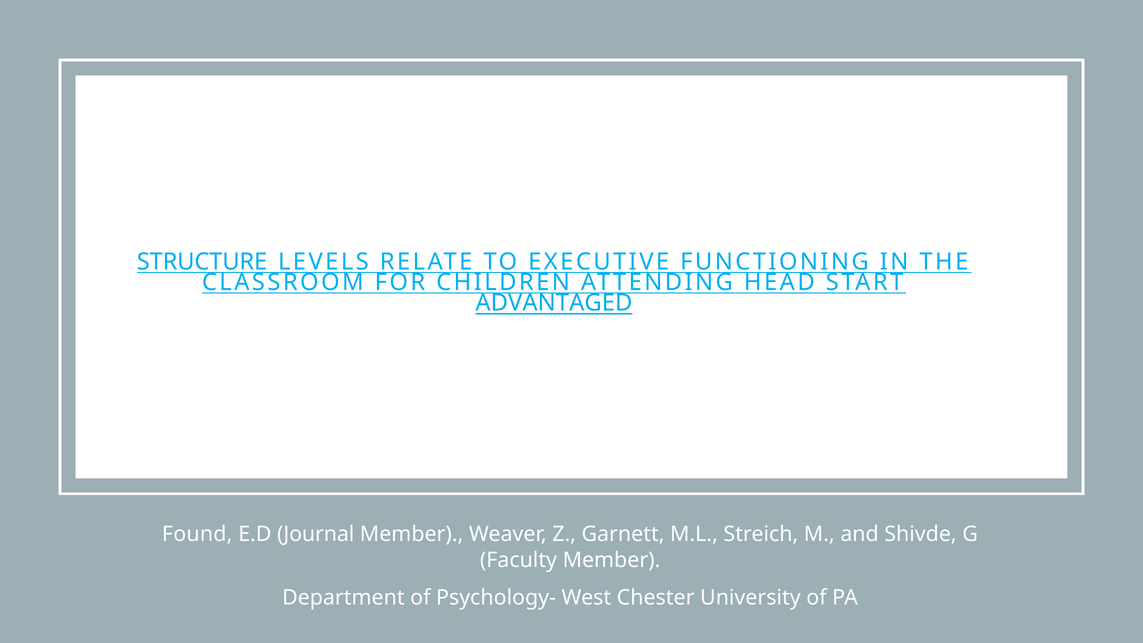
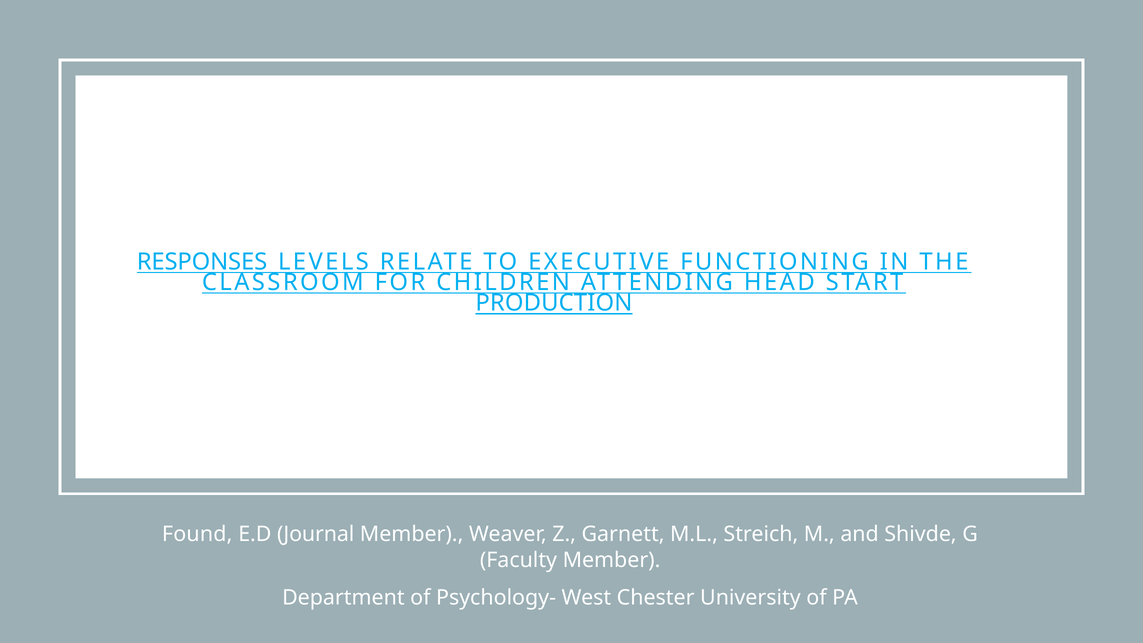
STRUCTURE: STRUCTURE -> RESPONSES
ADVANTAGED: ADVANTAGED -> PRODUCTION
